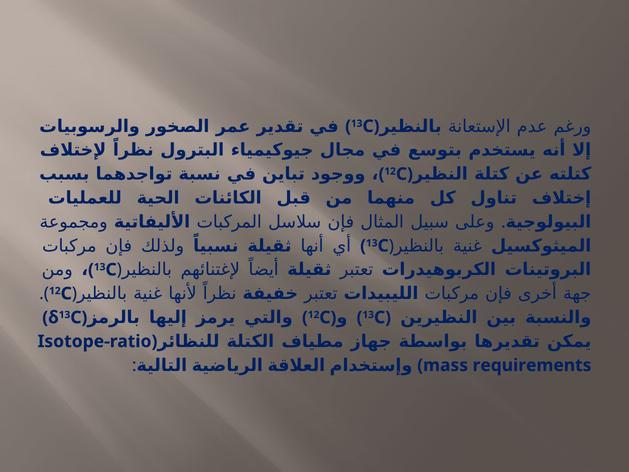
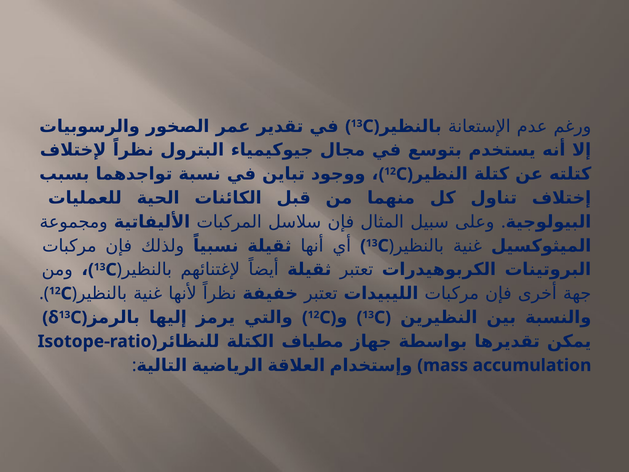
requirements: requirements -> accumulation
